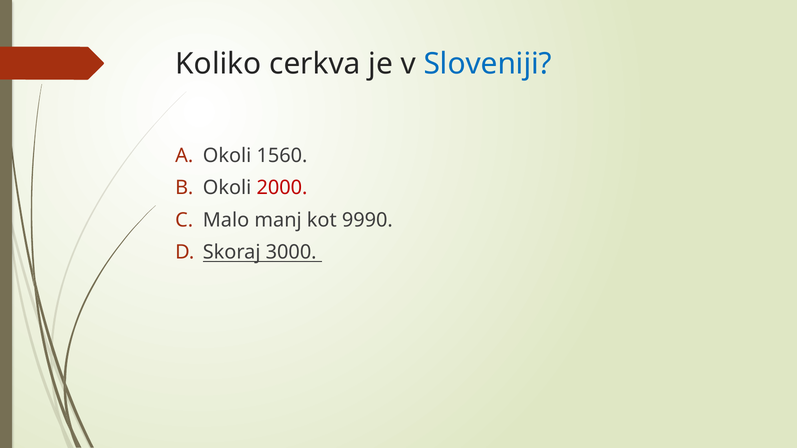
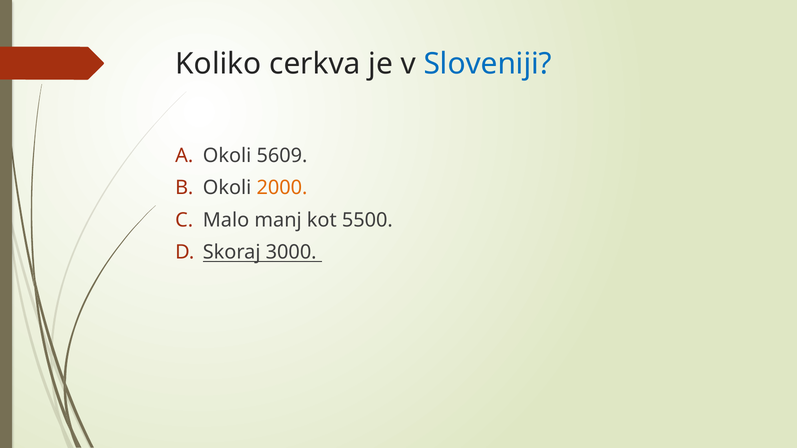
1560: 1560 -> 5609
2000 colour: red -> orange
9990: 9990 -> 5500
